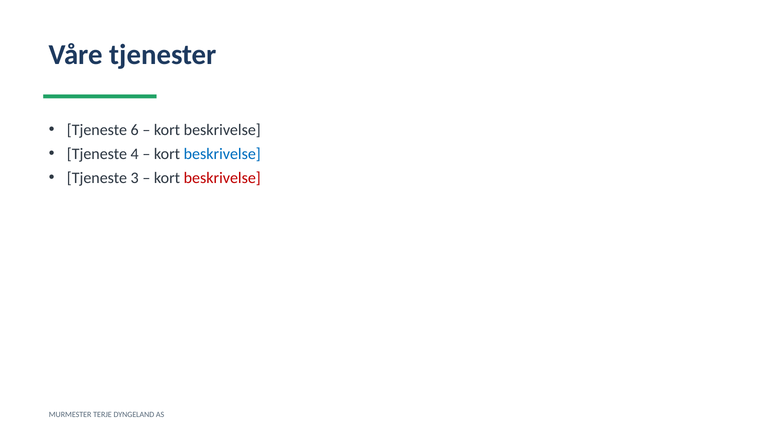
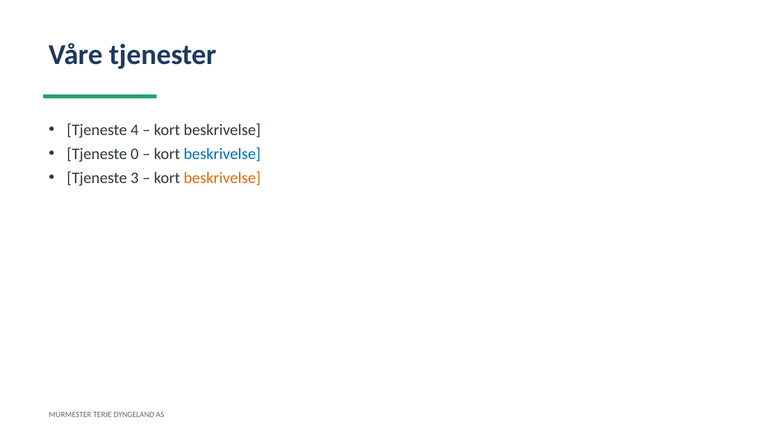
6: 6 -> 4
4: 4 -> 0
beskrivelse at (222, 178) colour: red -> orange
